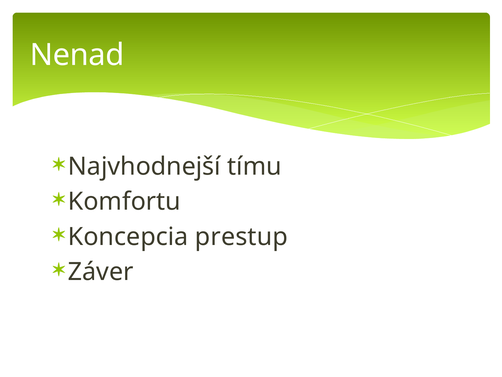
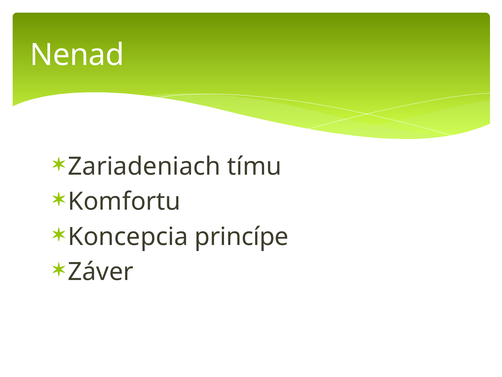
Najvhodnejší: Najvhodnejší -> Zariadeniach
prestup: prestup -> princípe
